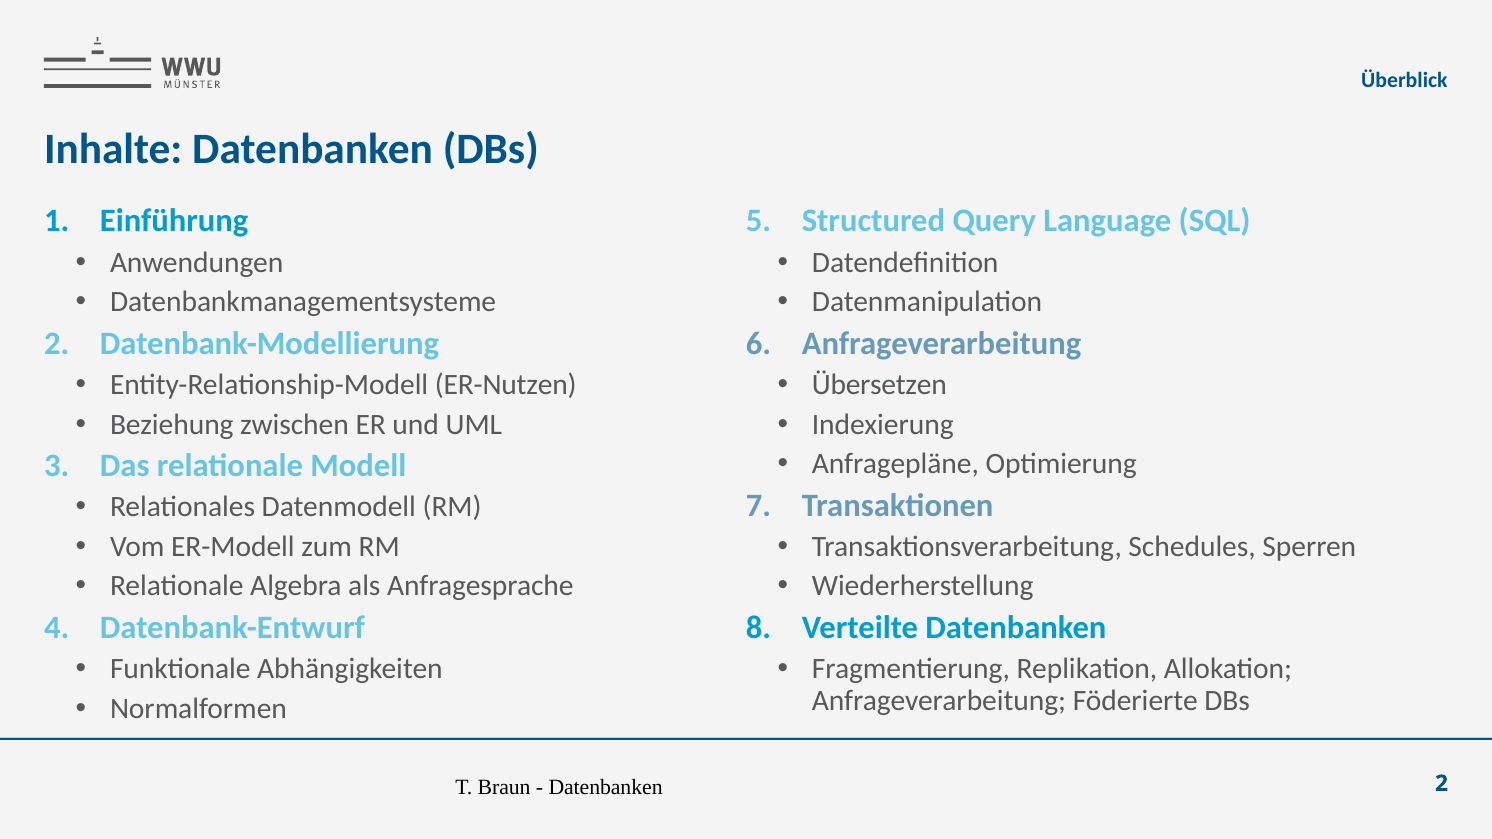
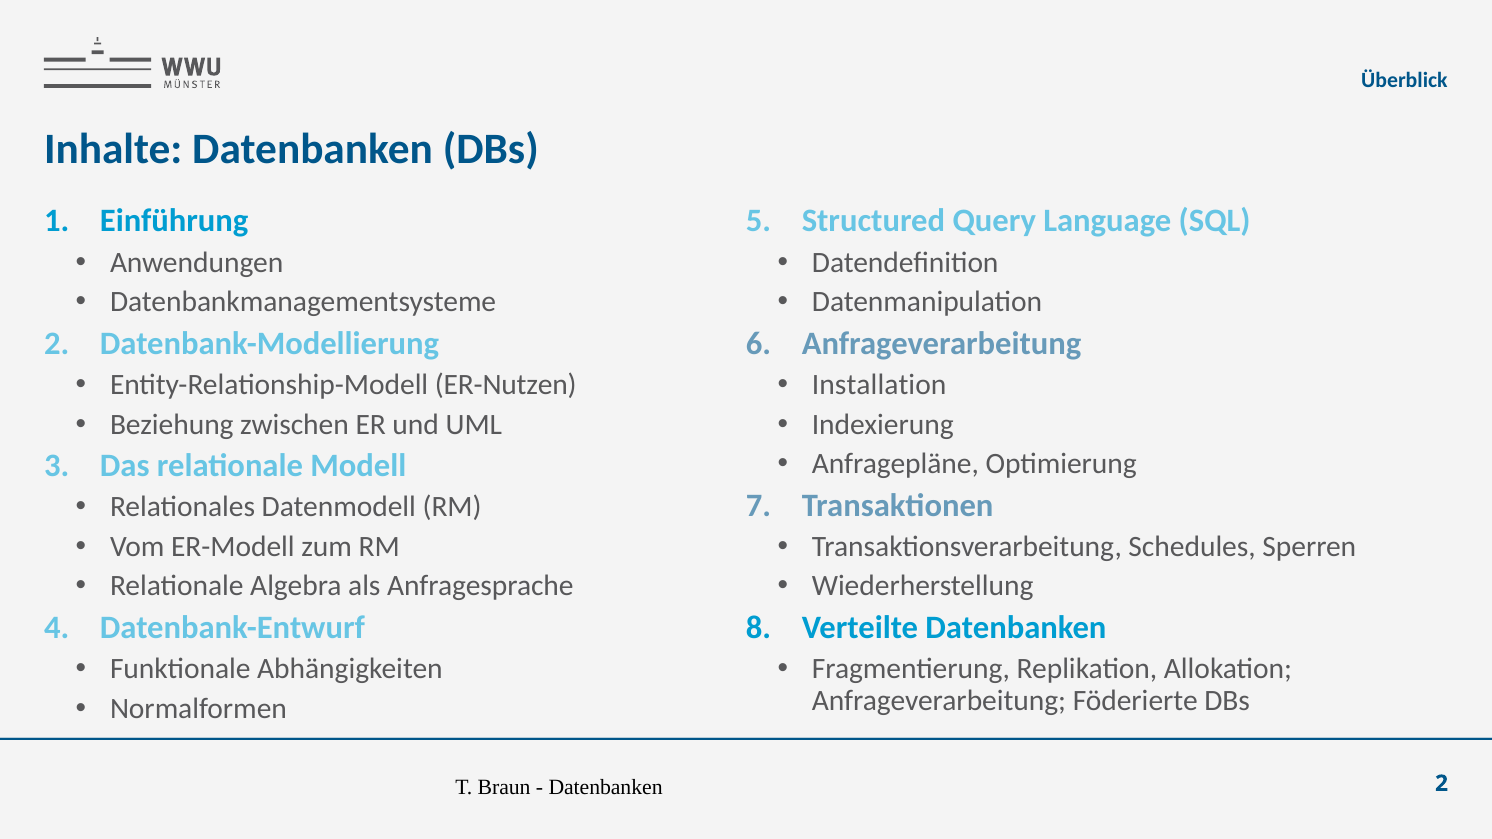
Übersetzen: Übersetzen -> Installation
